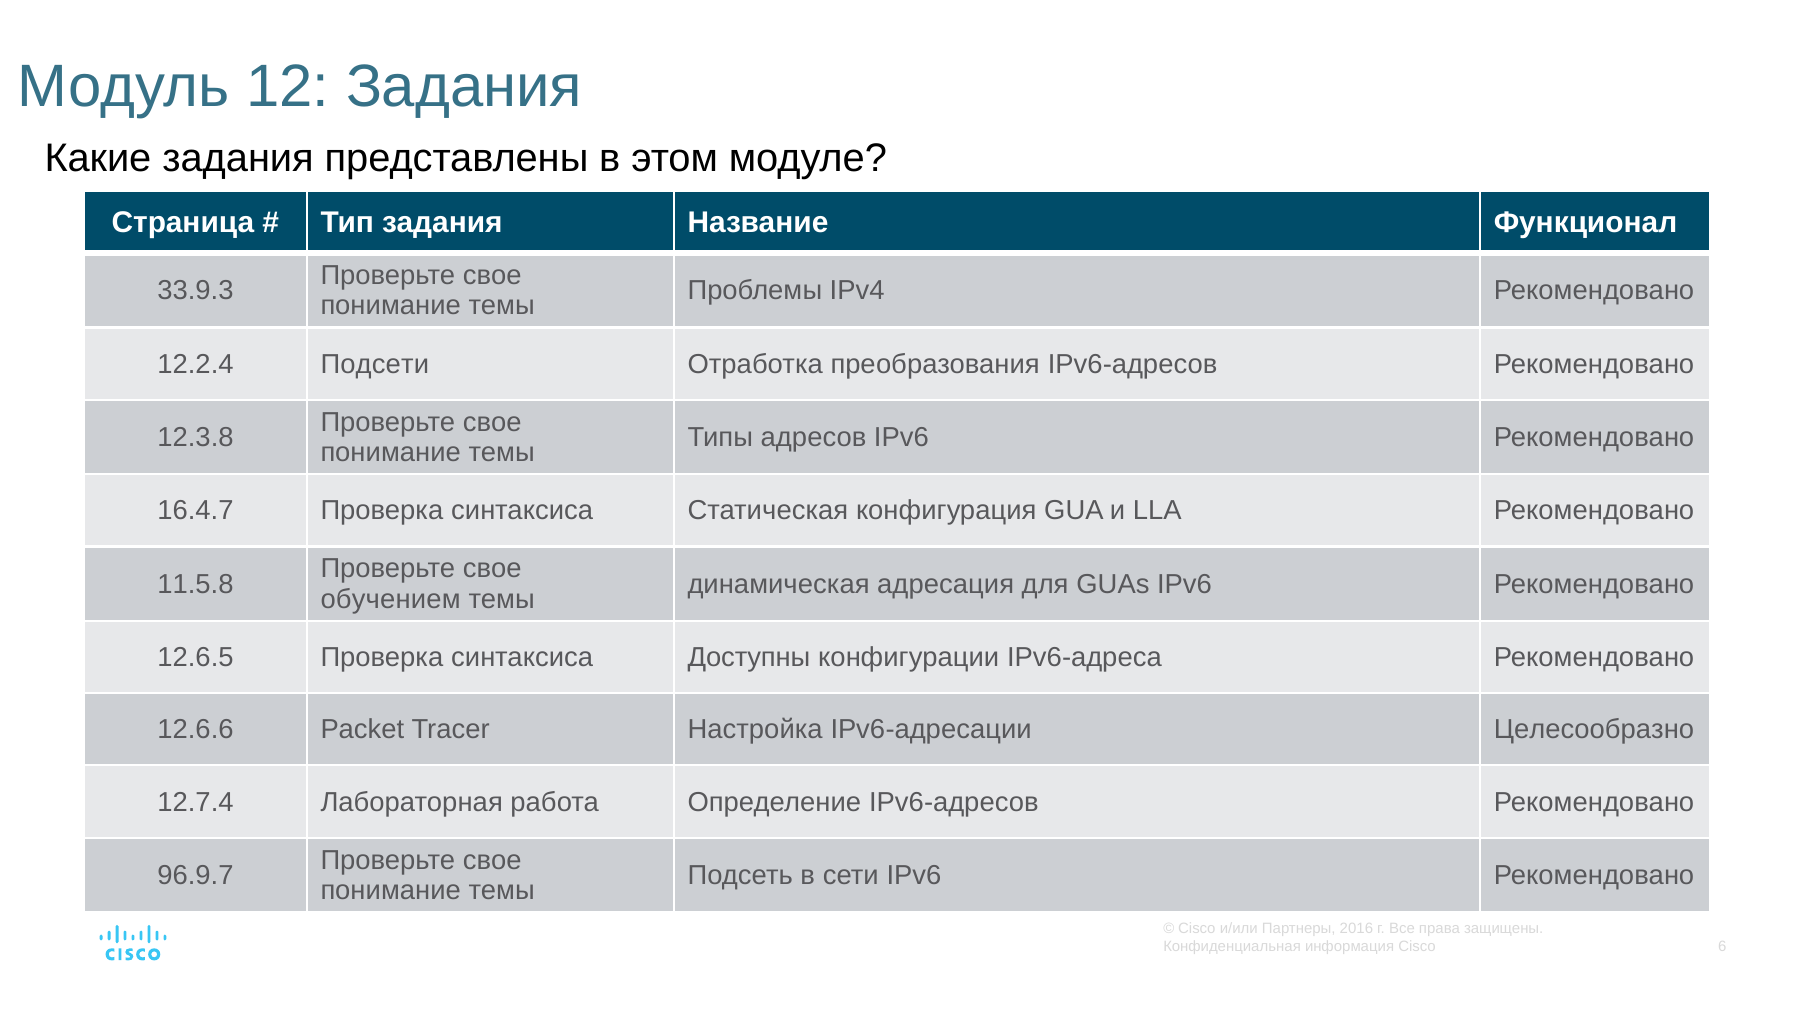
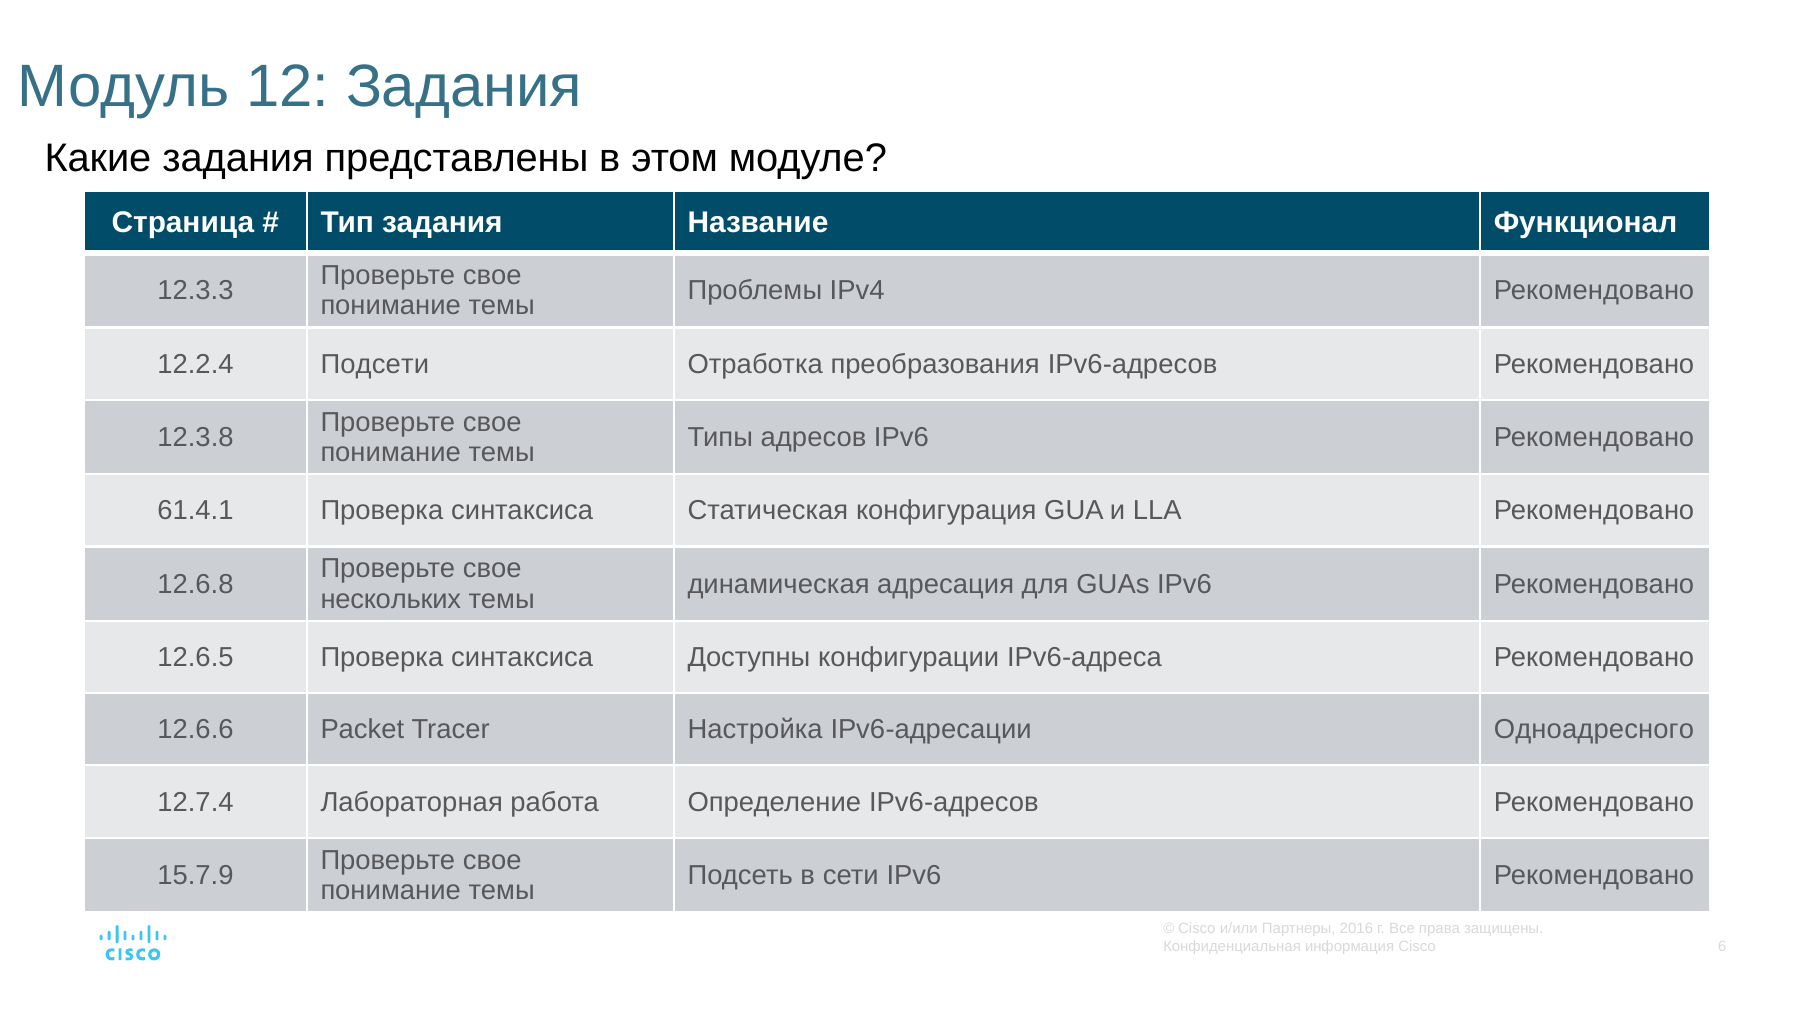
33.9.3: 33.9.3 -> 12.3.3
16.4.7: 16.4.7 -> 61.4.1
11.5.8: 11.5.8 -> 12.6.8
обучением: обучением -> нескольких
Целесообразно: Целесообразно -> Одноадресного
96.9.7: 96.9.7 -> 15.7.9
